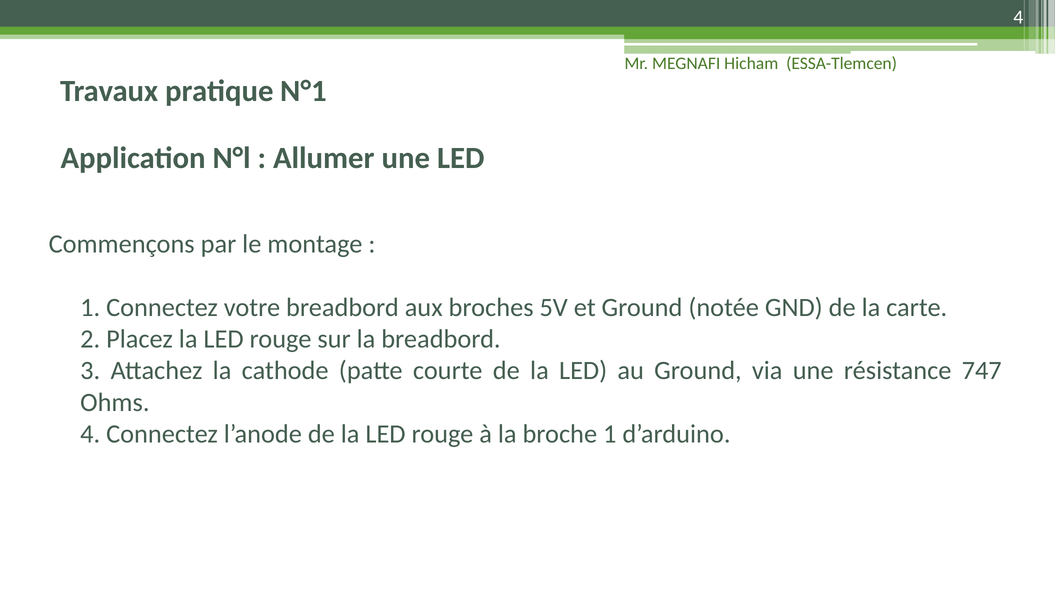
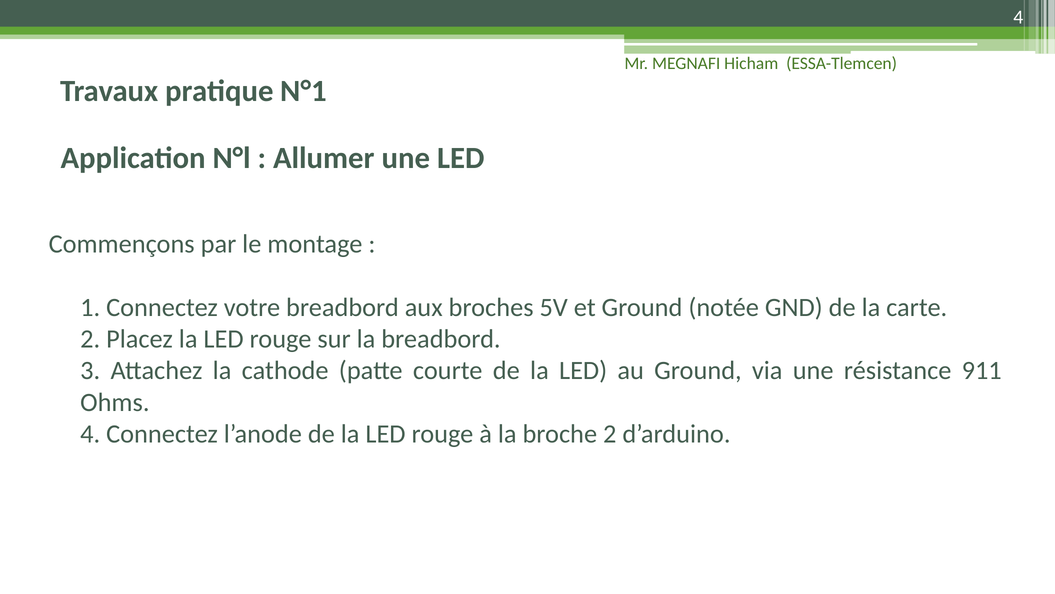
747: 747 -> 911
broche 1: 1 -> 2
